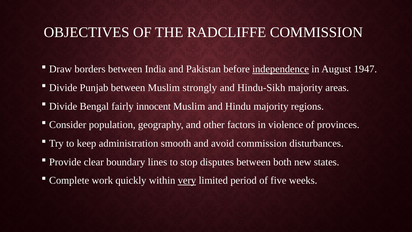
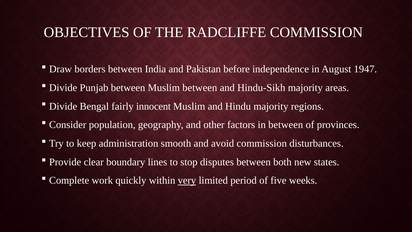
independence underline: present -> none
Muslim strongly: strongly -> between
in violence: violence -> between
